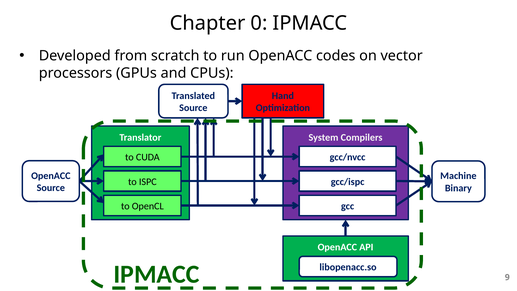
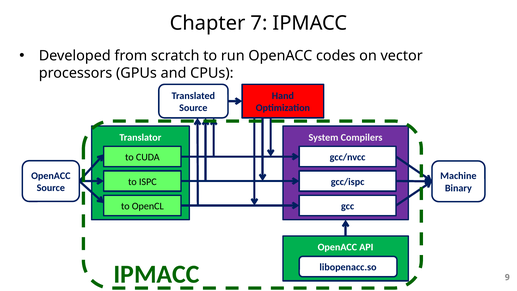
0: 0 -> 7
